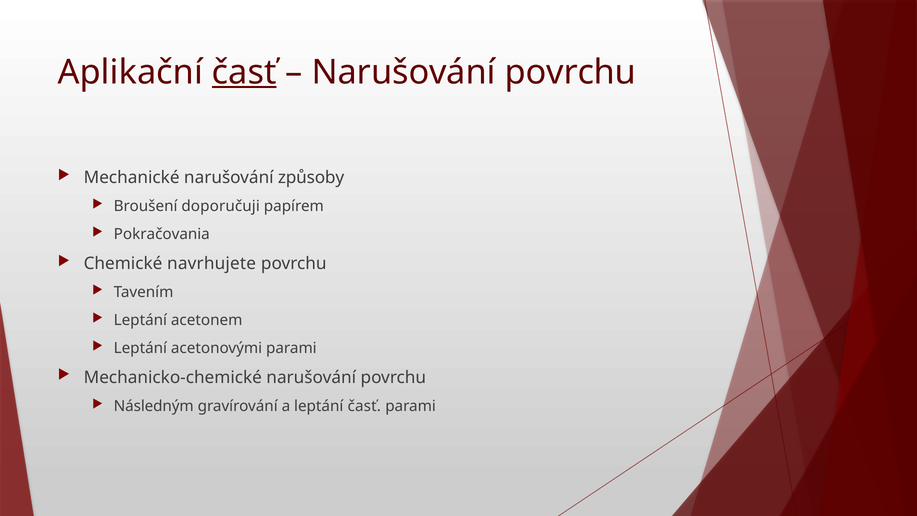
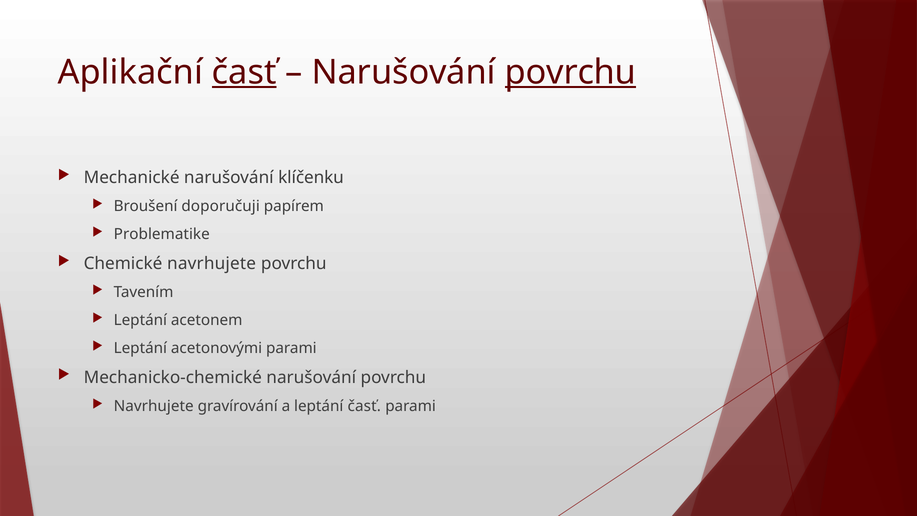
povrchu at (570, 72) underline: none -> present
způsoby: způsoby -> klíčenku
Pokračovania: Pokračovania -> Problematike
Následným at (154, 406): Následným -> Navrhujete
